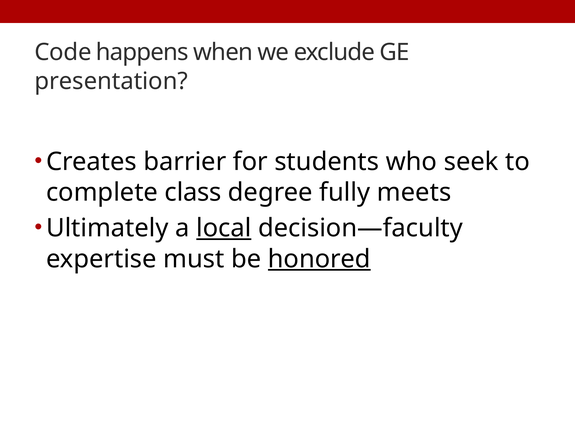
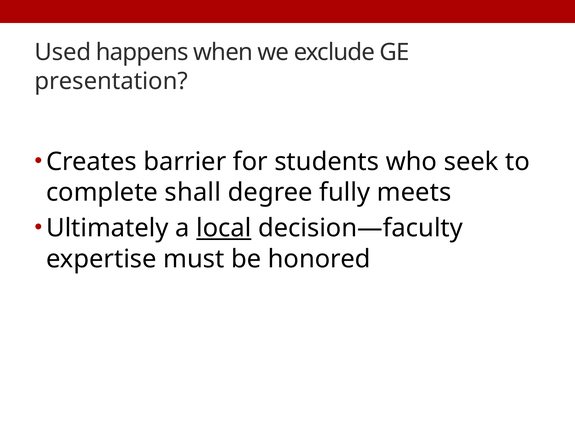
Code: Code -> Used
class: class -> shall
honored underline: present -> none
